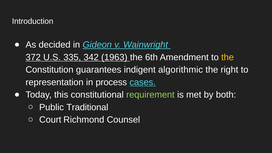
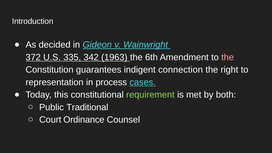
the at (228, 57) colour: yellow -> pink
algorithmic: algorithmic -> connection
Richmond: Richmond -> Ordinance
